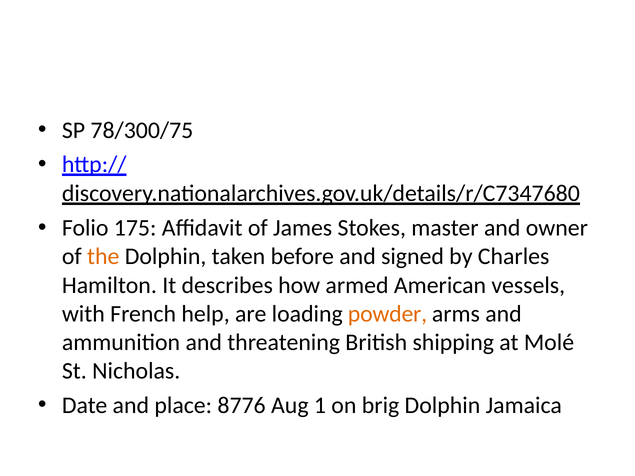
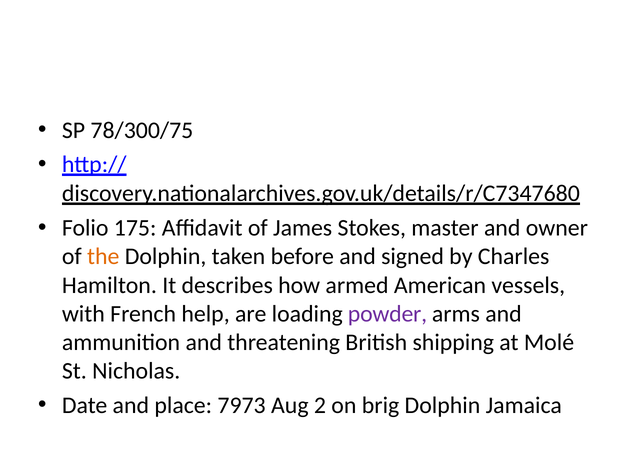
powder colour: orange -> purple
8776: 8776 -> 7973
1: 1 -> 2
